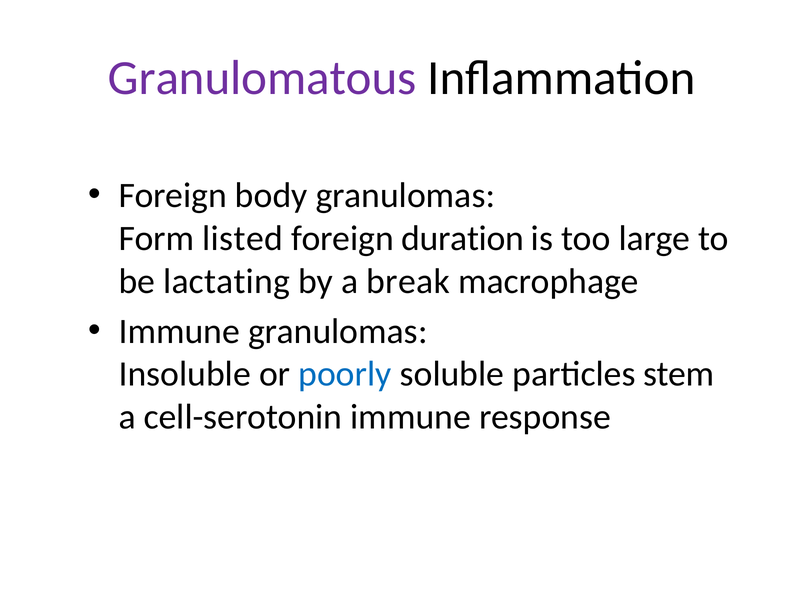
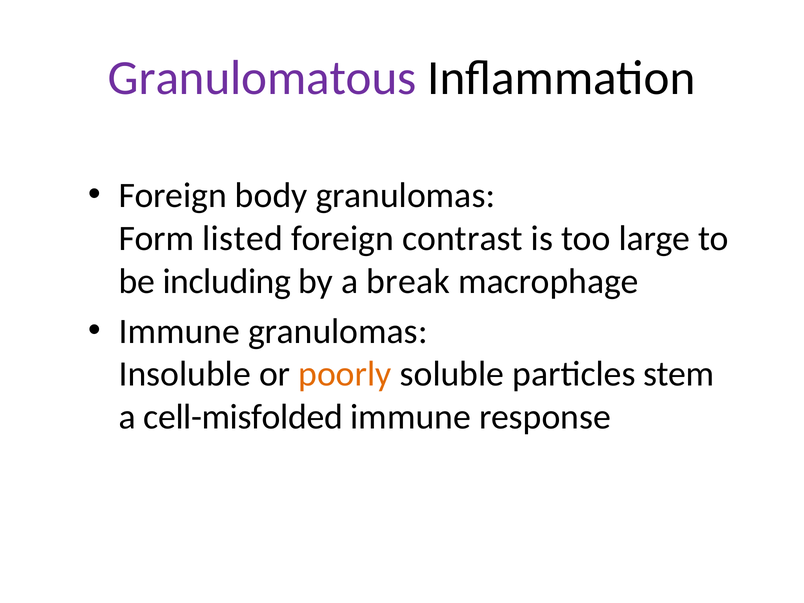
duration: duration -> contrast
lactating: lactating -> including
poorly colour: blue -> orange
cell-serotonin: cell-serotonin -> cell-misfolded
